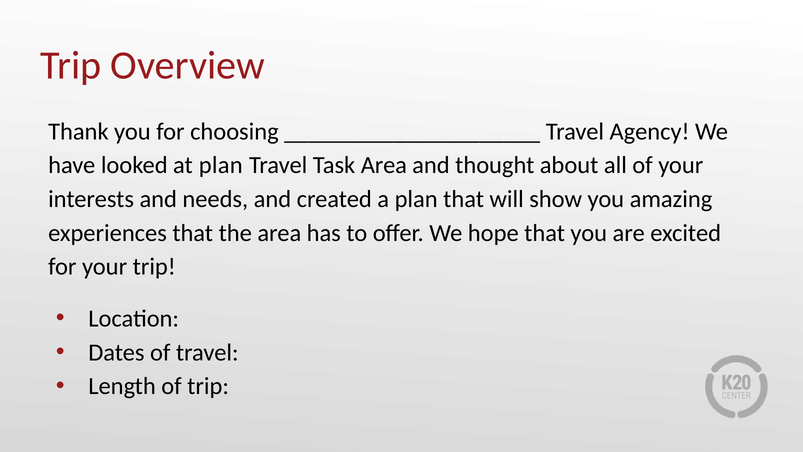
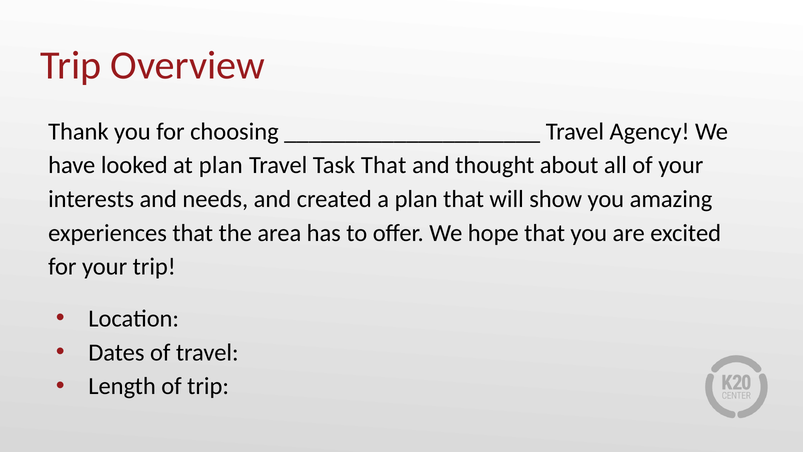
Task Area: Area -> That
